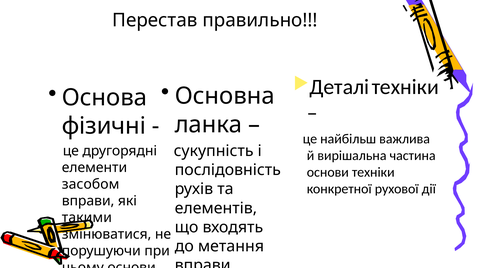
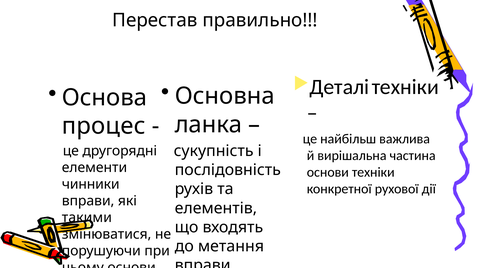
фізичні: фізичні -> процес
засобом: засобом -> чинники
